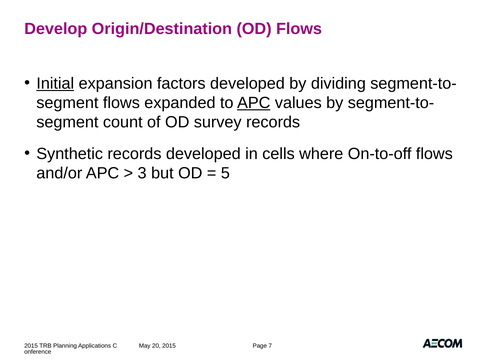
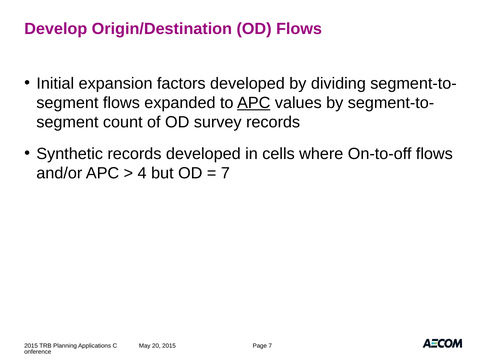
Initial underline: present -> none
3: 3 -> 4
5 at (225, 174): 5 -> 7
